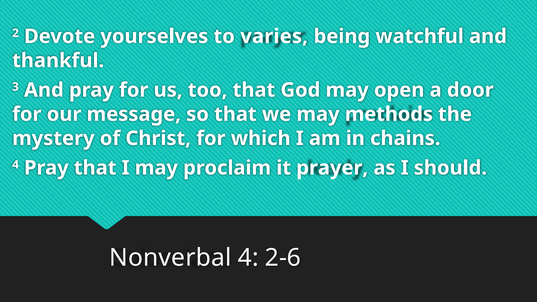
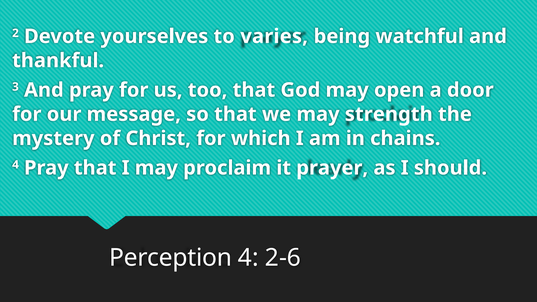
methods: methods -> strength
Nonverbal: Nonverbal -> Perception
